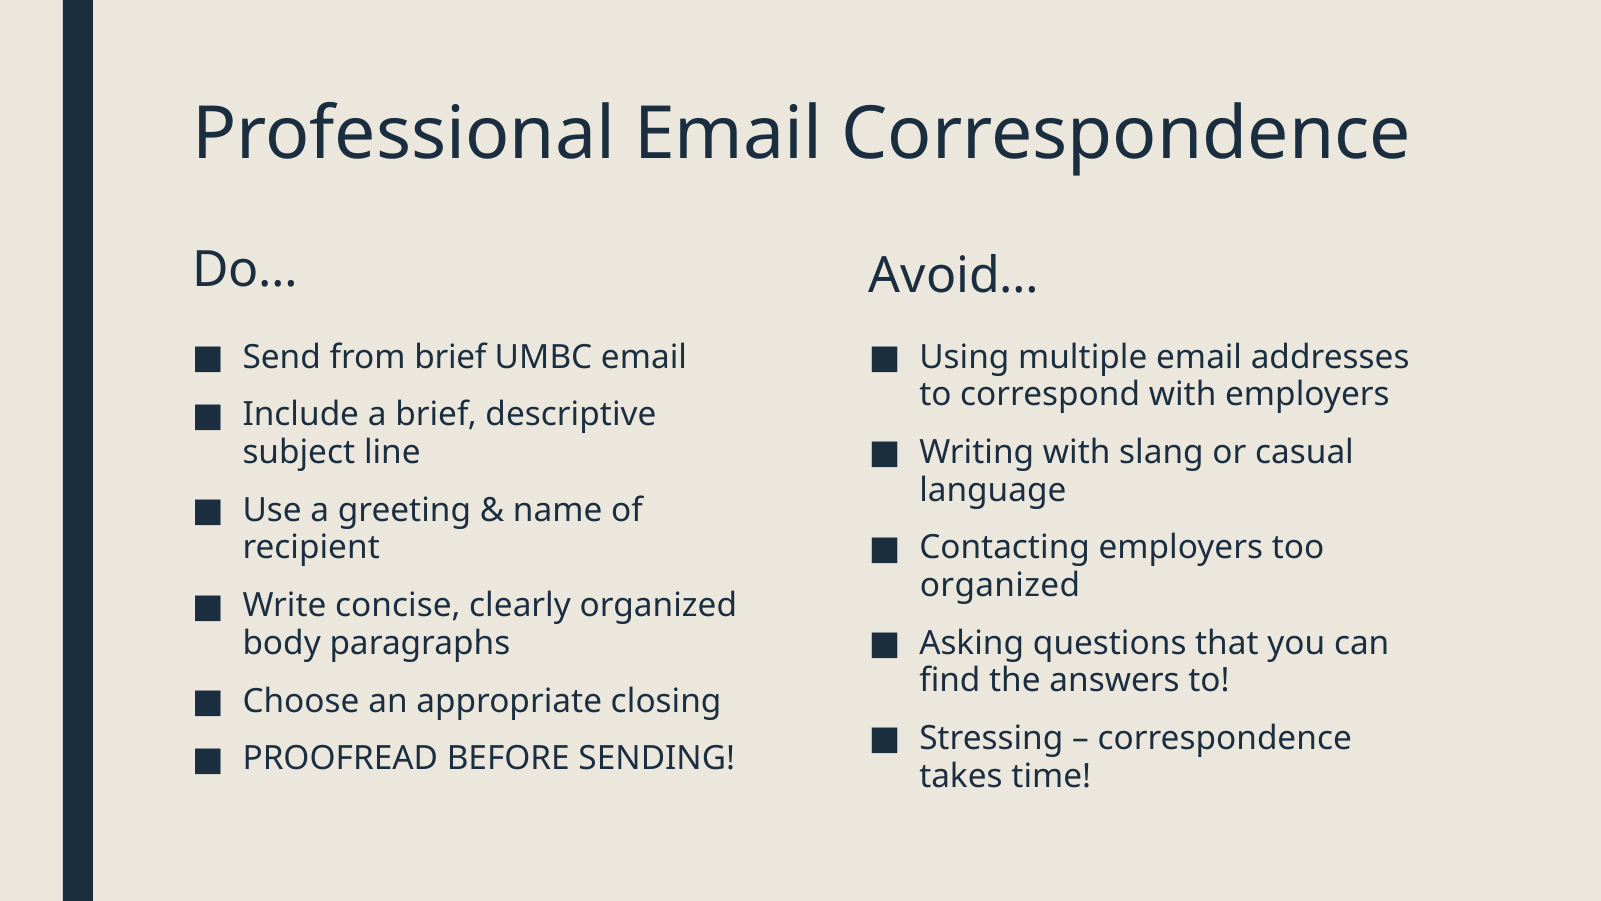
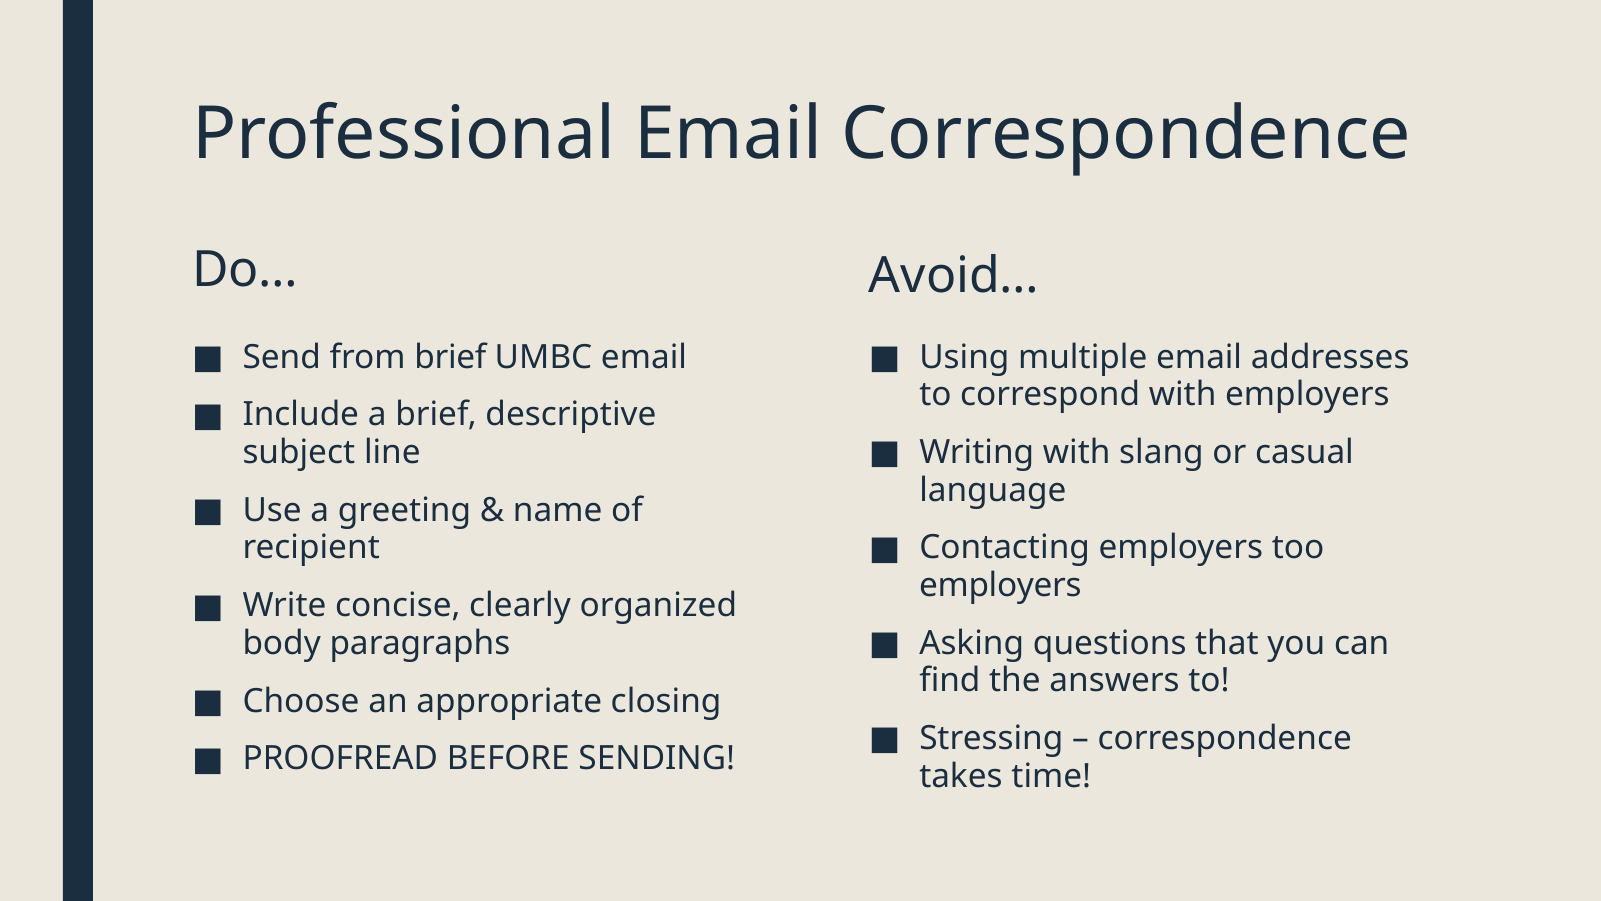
organized at (1000, 585): organized -> employers
